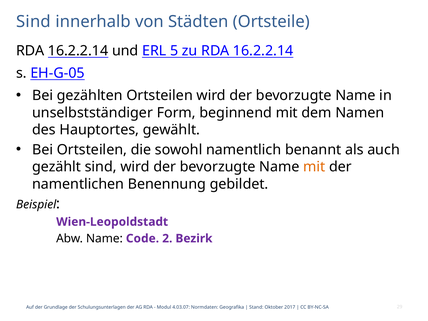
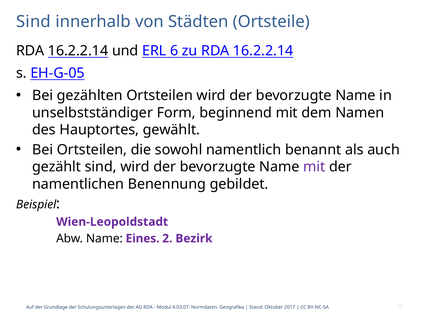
5: 5 -> 6
mit at (314, 167) colour: orange -> purple
Code: Code -> Eines
